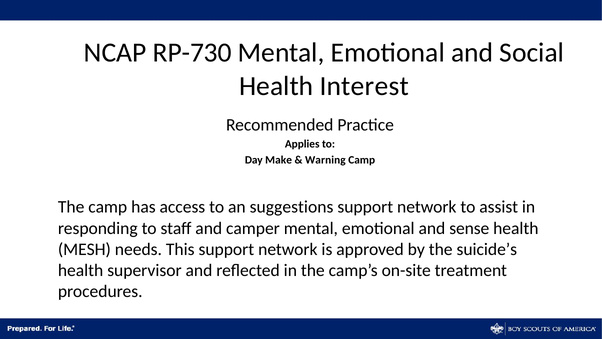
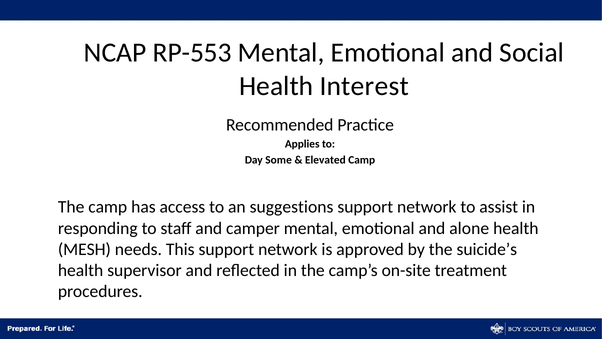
RP-730: RP-730 -> RP-553
Make: Make -> Some
Warning: Warning -> Elevated
sense: sense -> alone
